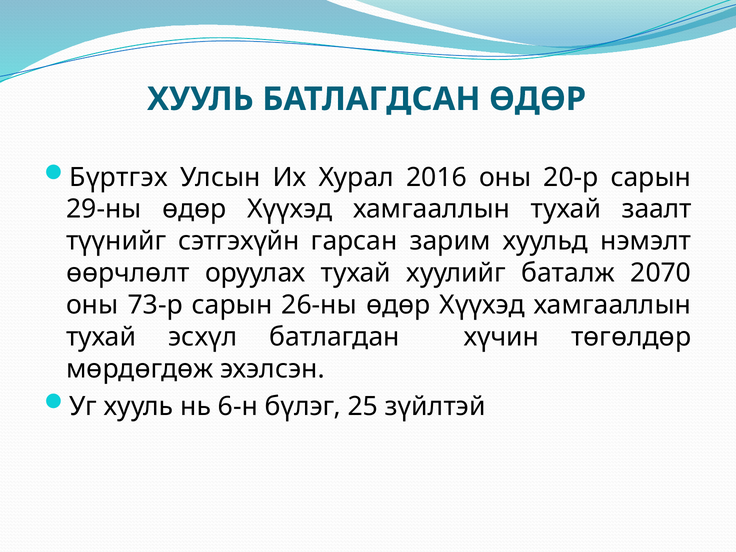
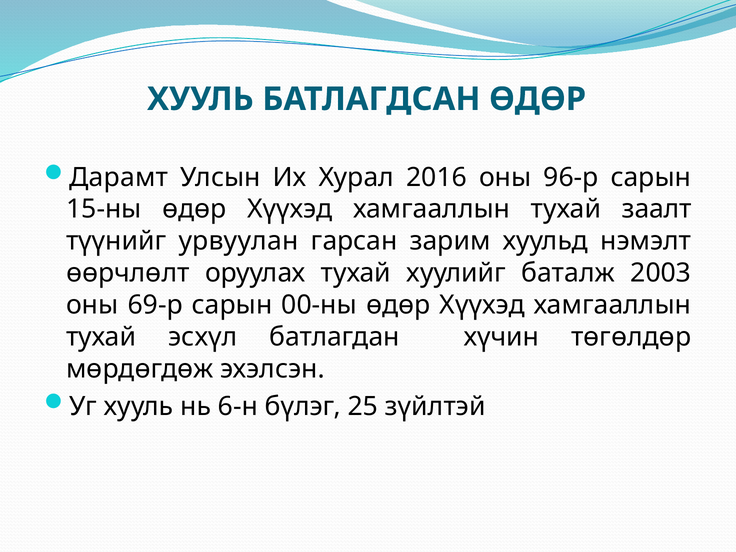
Бүртгэх: Бүртгэх -> Дарамт
20-р: 20-р -> 96-р
29-ны: 29-ны -> 15-ны
сэтгэхүйн: сэтгэхүйн -> урвуулан
2070: 2070 -> 2003
73-р: 73-р -> 69-р
26-ны: 26-ны -> 00-ны
